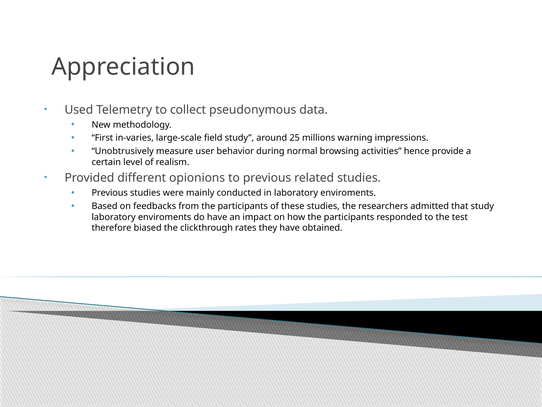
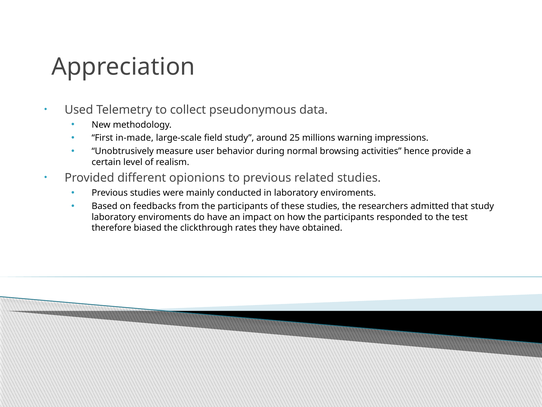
in-varies: in-varies -> in-made
